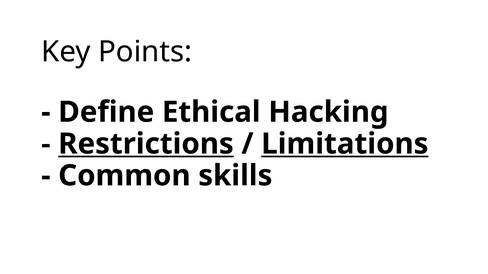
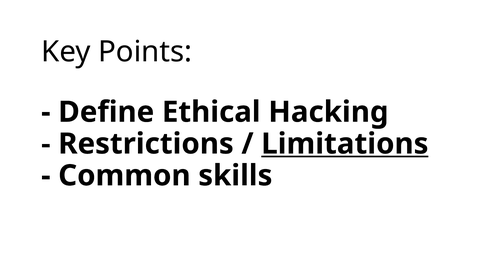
Restrictions underline: present -> none
